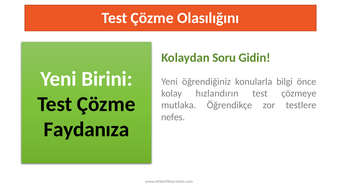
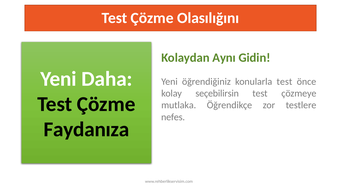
Soru: Soru -> Aynı
Birini: Birini -> Daha
konularla bilgi: bilgi -> test
hızlandırın: hızlandırın -> seçebilirsin
